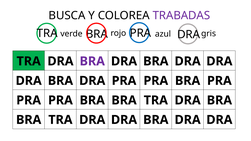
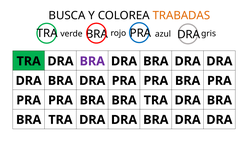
TRABADAS colour: purple -> orange
